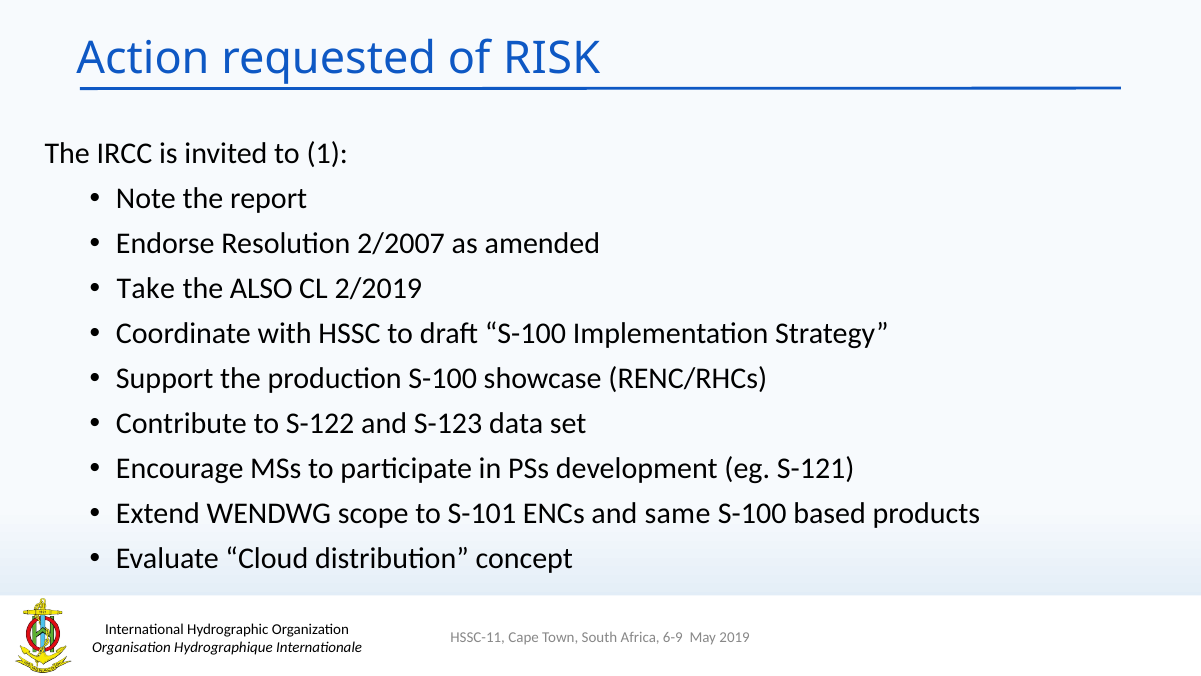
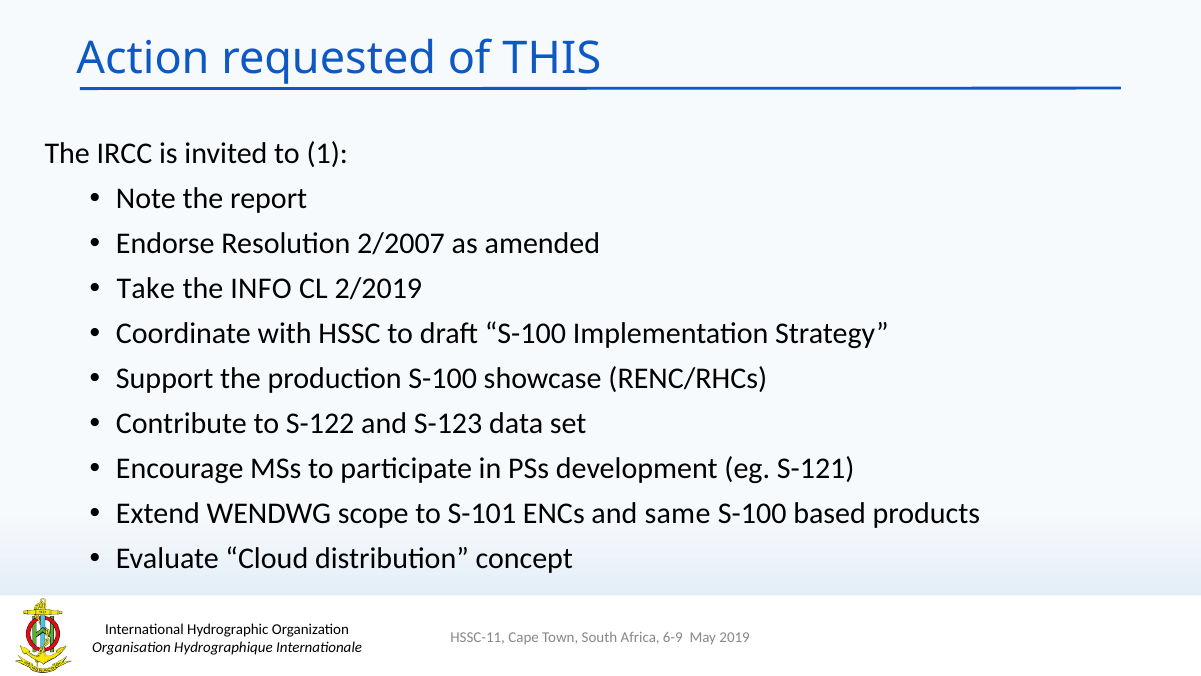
RISK: RISK -> THIS
ALSO: ALSO -> INFO
